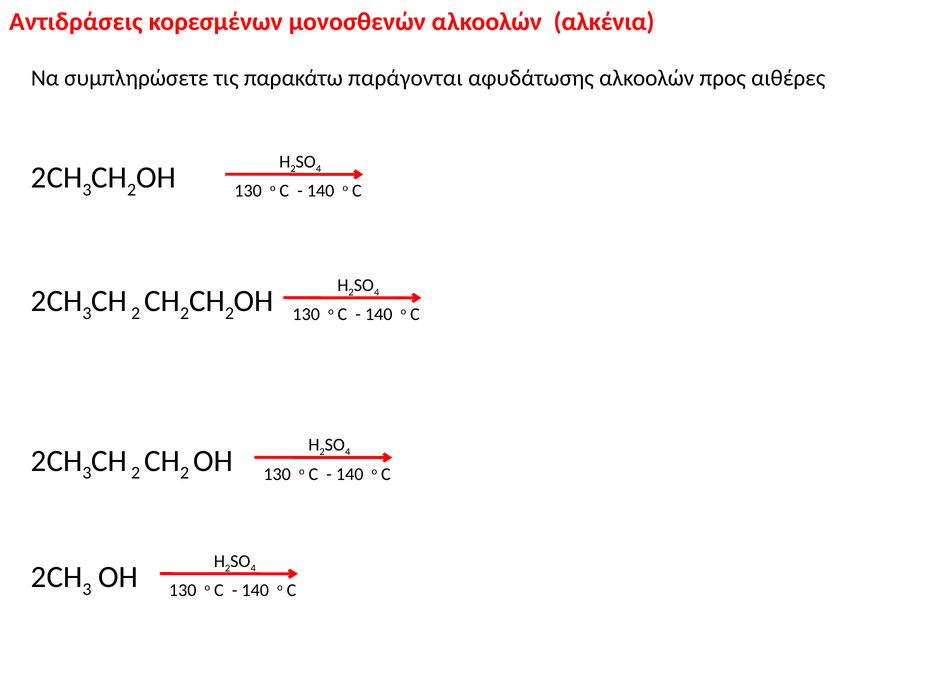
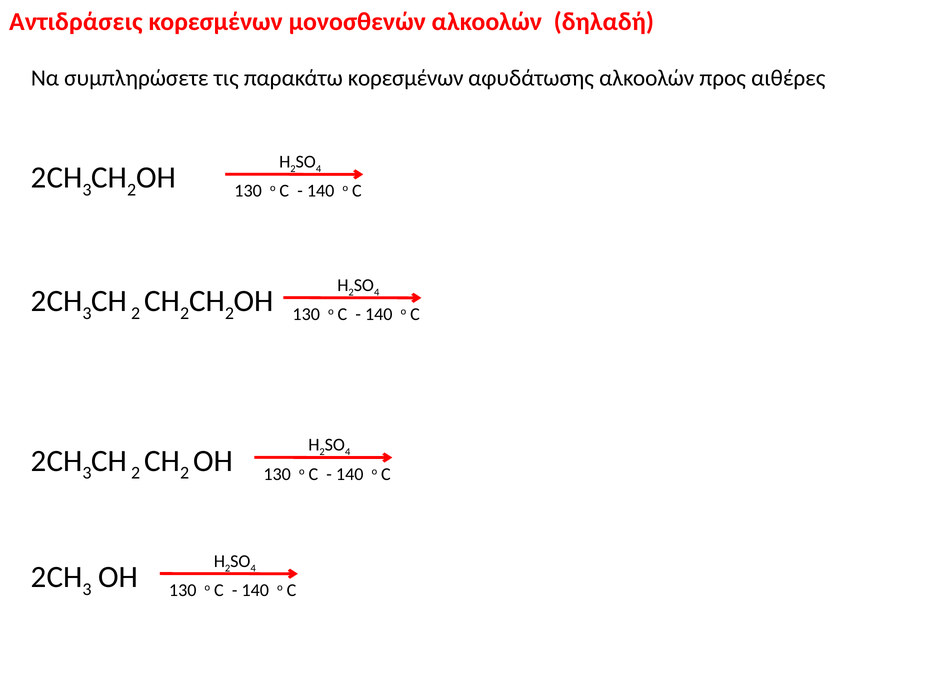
αλκένια: αλκένια -> δηλαδή
παρακάτω παράγονται: παράγονται -> κορεσμένων
